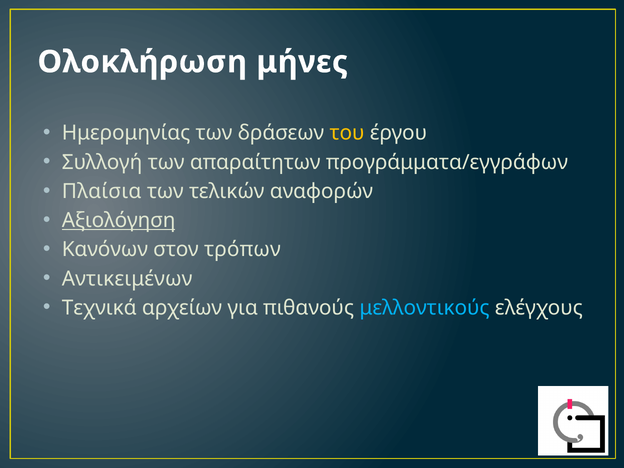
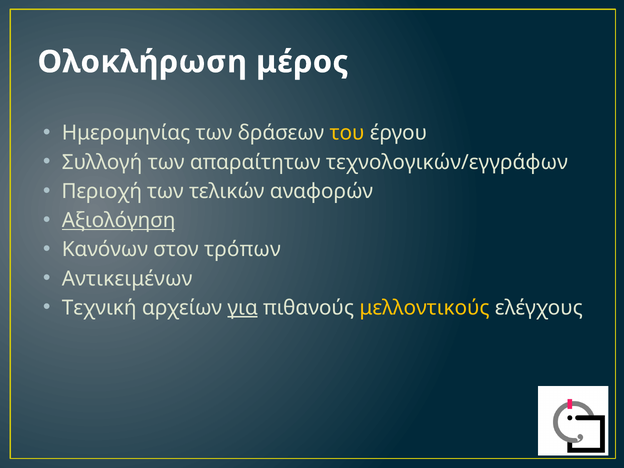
μήνες: μήνες -> μέρος
προγράμματα/εγγράφων: προγράμματα/εγγράφων -> τεχνολογικών/εγγράφων
Πλαίσια: Πλαίσια -> Περιοχή
Τεχνικά: Τεχνικά -> Τεχνική
για underline: none -> present
μελλοντικούς colour: light blue -> yellow
